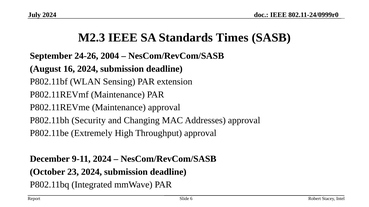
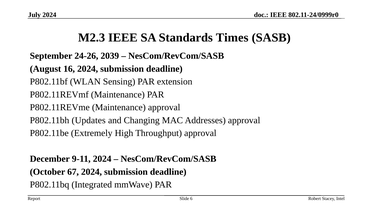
2004: 2004 -> 2039
Security: Security -> Updates
23: 23 -> 67
